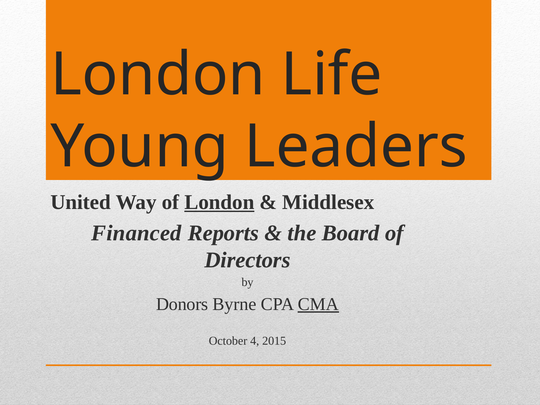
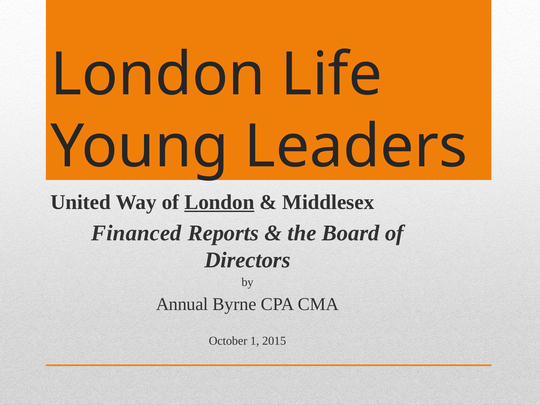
Donors: Donors -> Annual
CMA underline: present -> none
4: 4 -> 1
